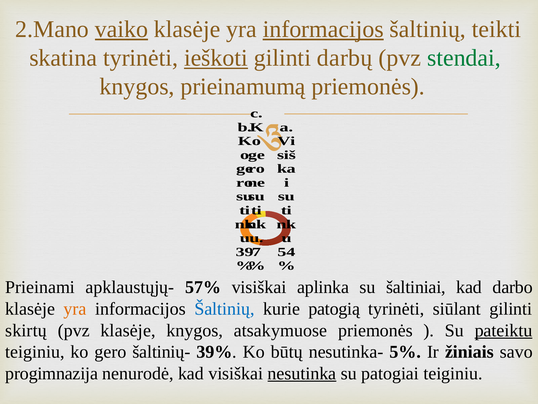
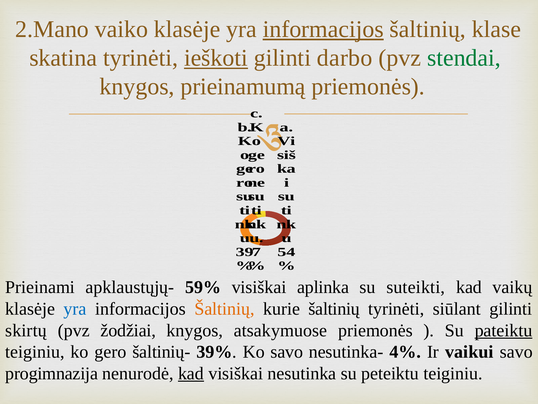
vaiko underline: present -> none
teikti: teikti -> klase
darbų: darbų -> darbo
57%: 57% -> 59%
šaltiniai: šaltiniai -> suteikti
darbo: darbo -> vaikų
yra at (75, 309) colour: orange -> blue
Šaltinių at (225, 309) colour: blue -> orange
kurie patogią: patogią -> šaltinių
pvz klasėje: klasėje -> žodžiai
Ko būtų: būtų -> savo
5%: 5% -> 4%
žiniais: žiniais -> vaikui
kad at (191, 373) underline: none -> present
nesutinka underline: present -> none
patogiai: patogiai -> peteiktu
